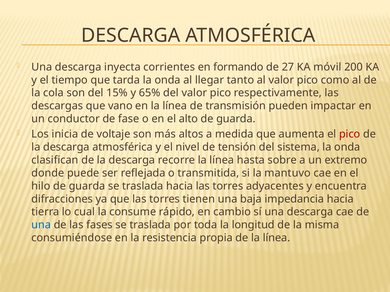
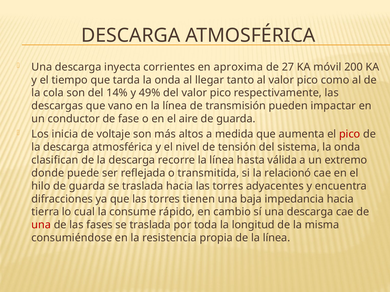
formando: formando -> aproxima
15%: 15% -> 14%
65%: 65% -> 49%
alto: alto -> aire
sobre: sobre -> válida
mantuvo: mantuvo -> relacionó
una at (41, 225) colour: blue -> red
